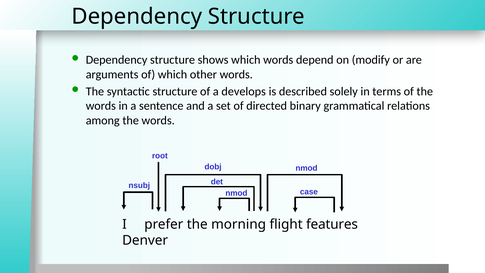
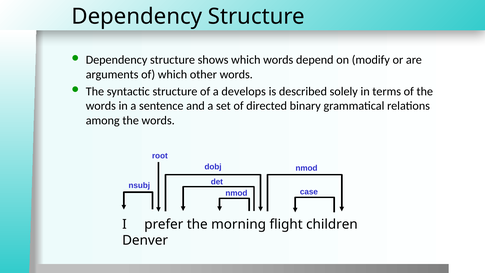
features: features -> children
